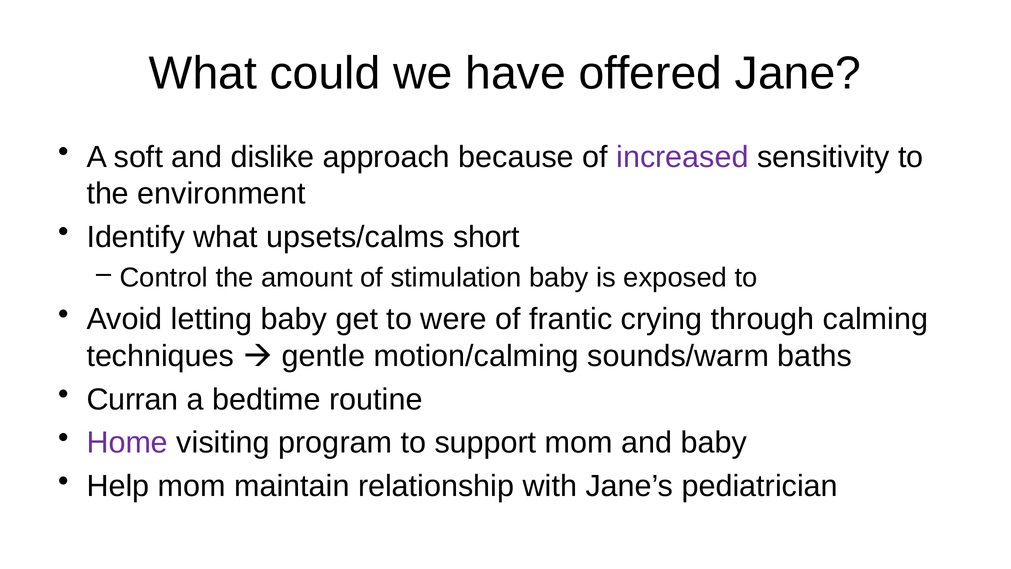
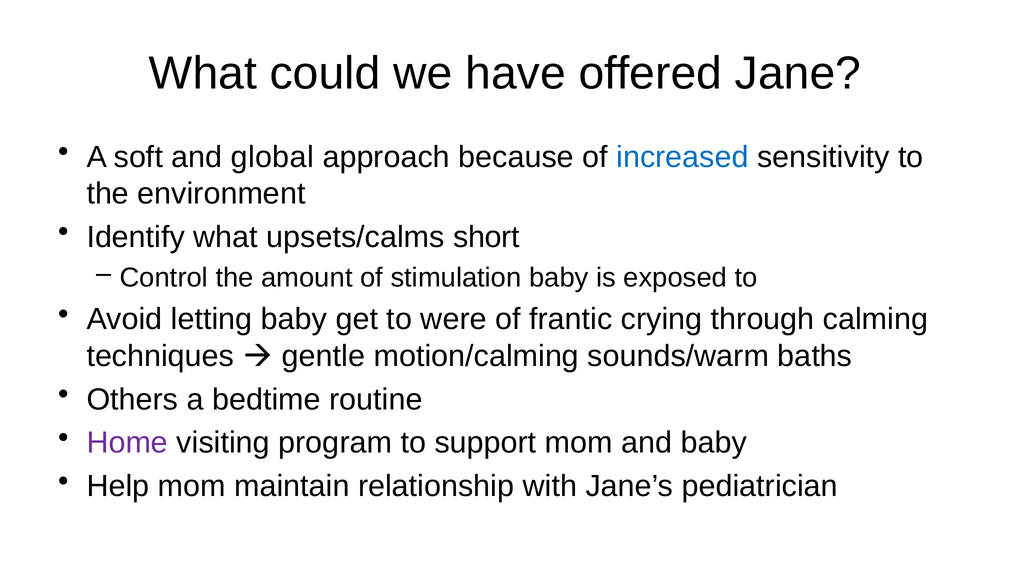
dislike: dislike -> global
increased colour: purple -> blue
Curran: Curran -> Others
